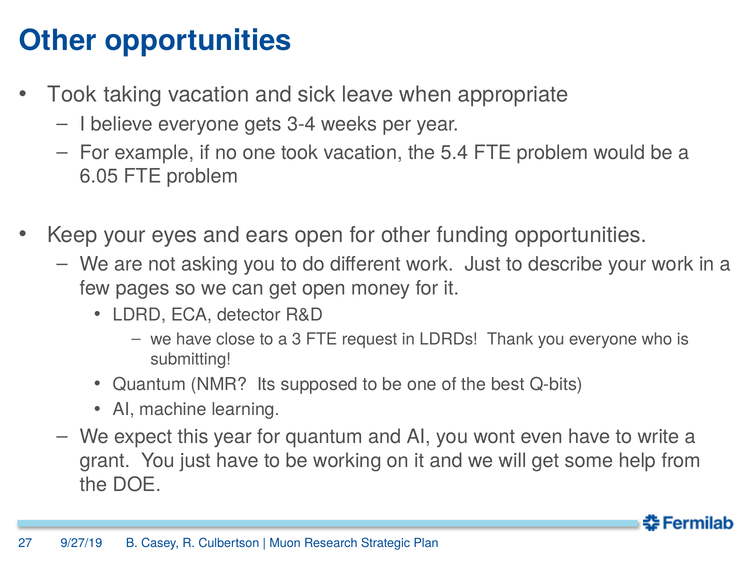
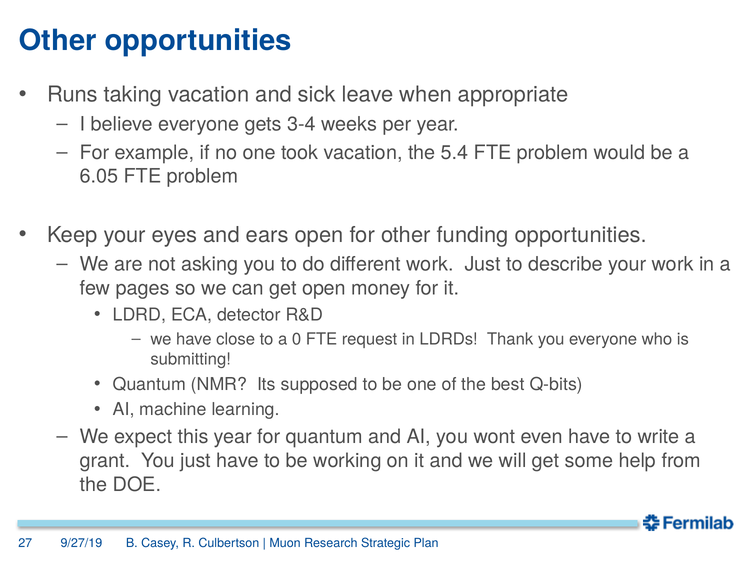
Took at (72, 95): Took -> Runs
3: 3 -> 0
